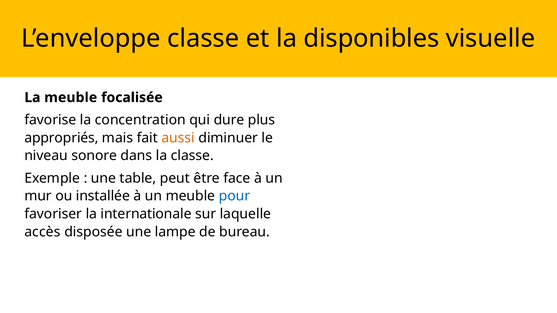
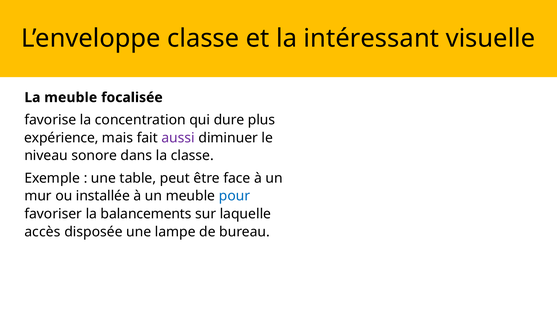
disponibles: disponibles -> intéressant
appropriés: appropriés -> expérience
aussi colour: orange -> purple
internationale: internationale -> balancements
